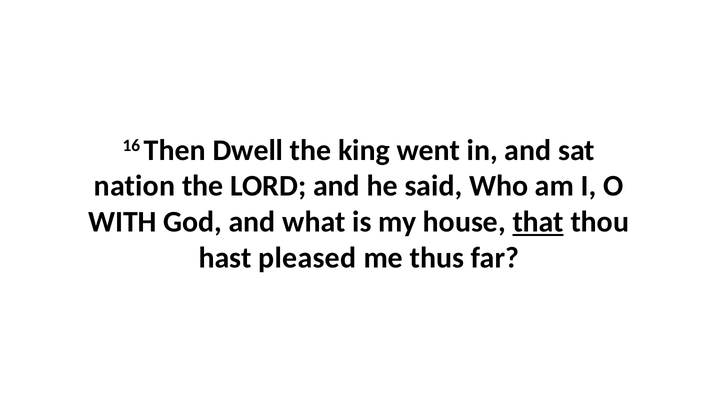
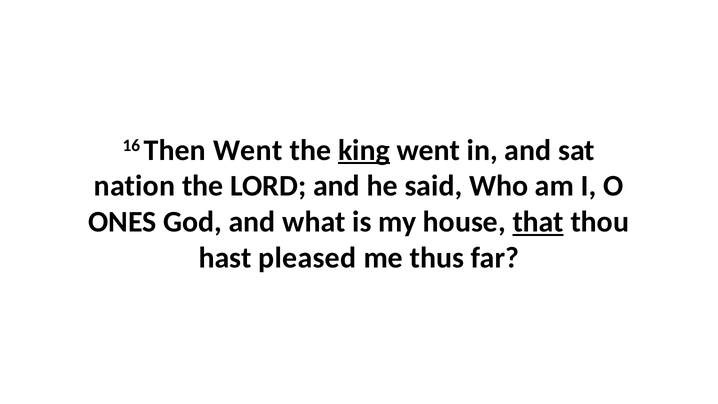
Then Dwell: Dwell -> Went
king underline: none -> present
WITH: WITH -> ONES
